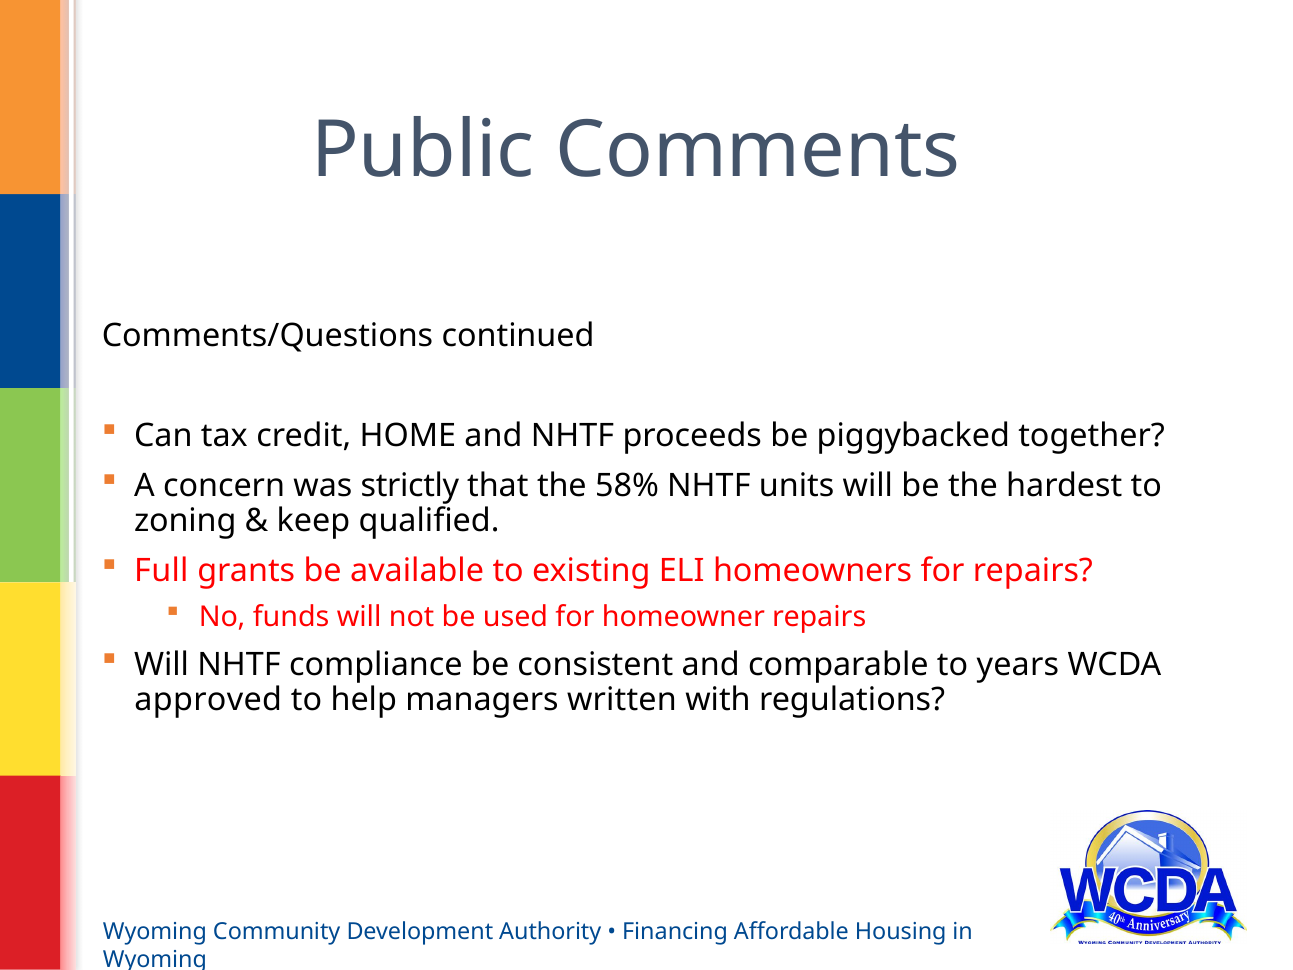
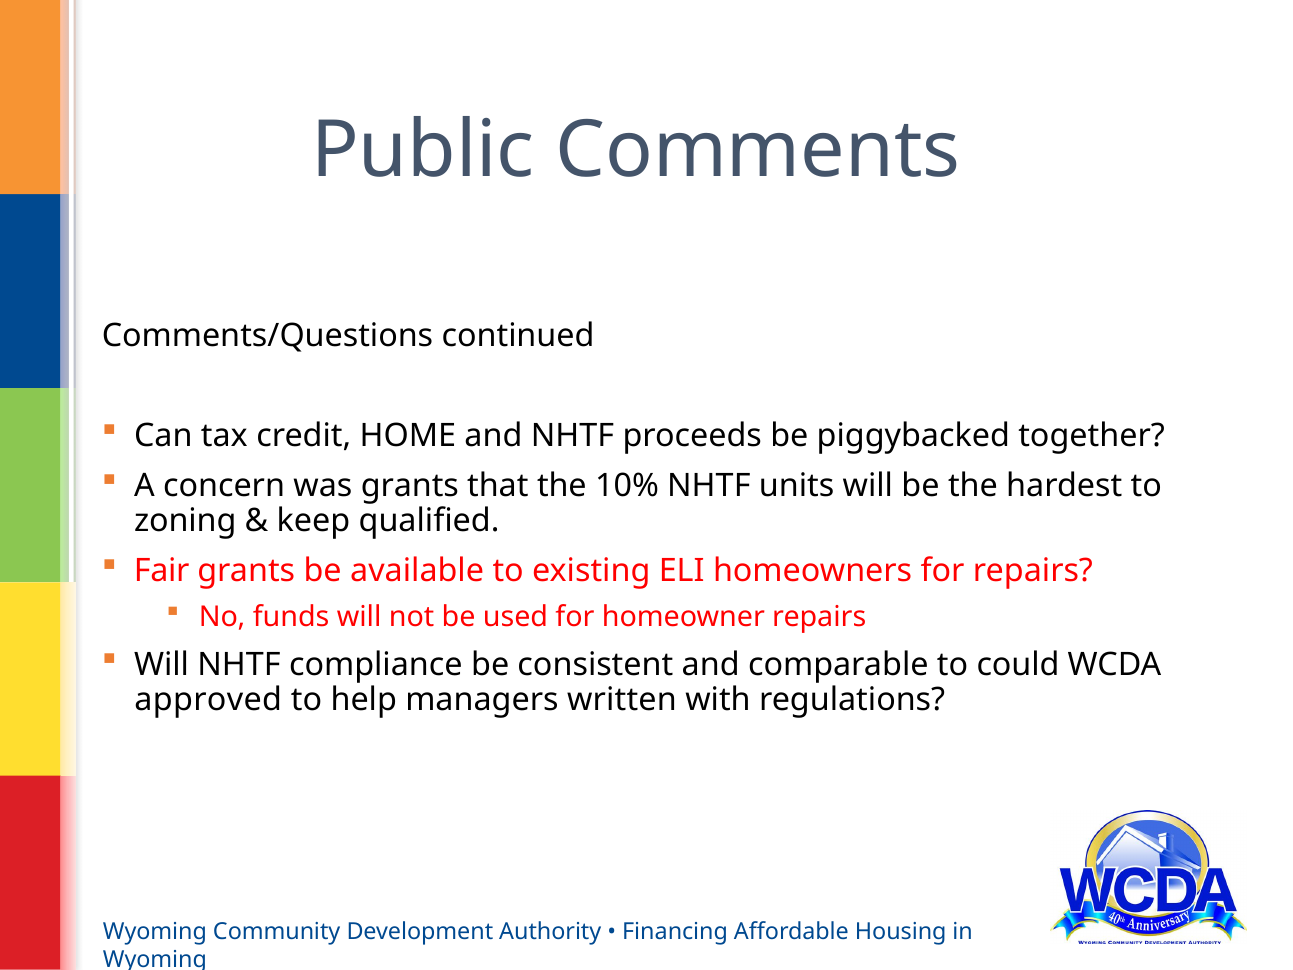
was strictly: strictly -> grants
58%: 58% -> 10%
Full: Full -> Fair
years: years -> could
